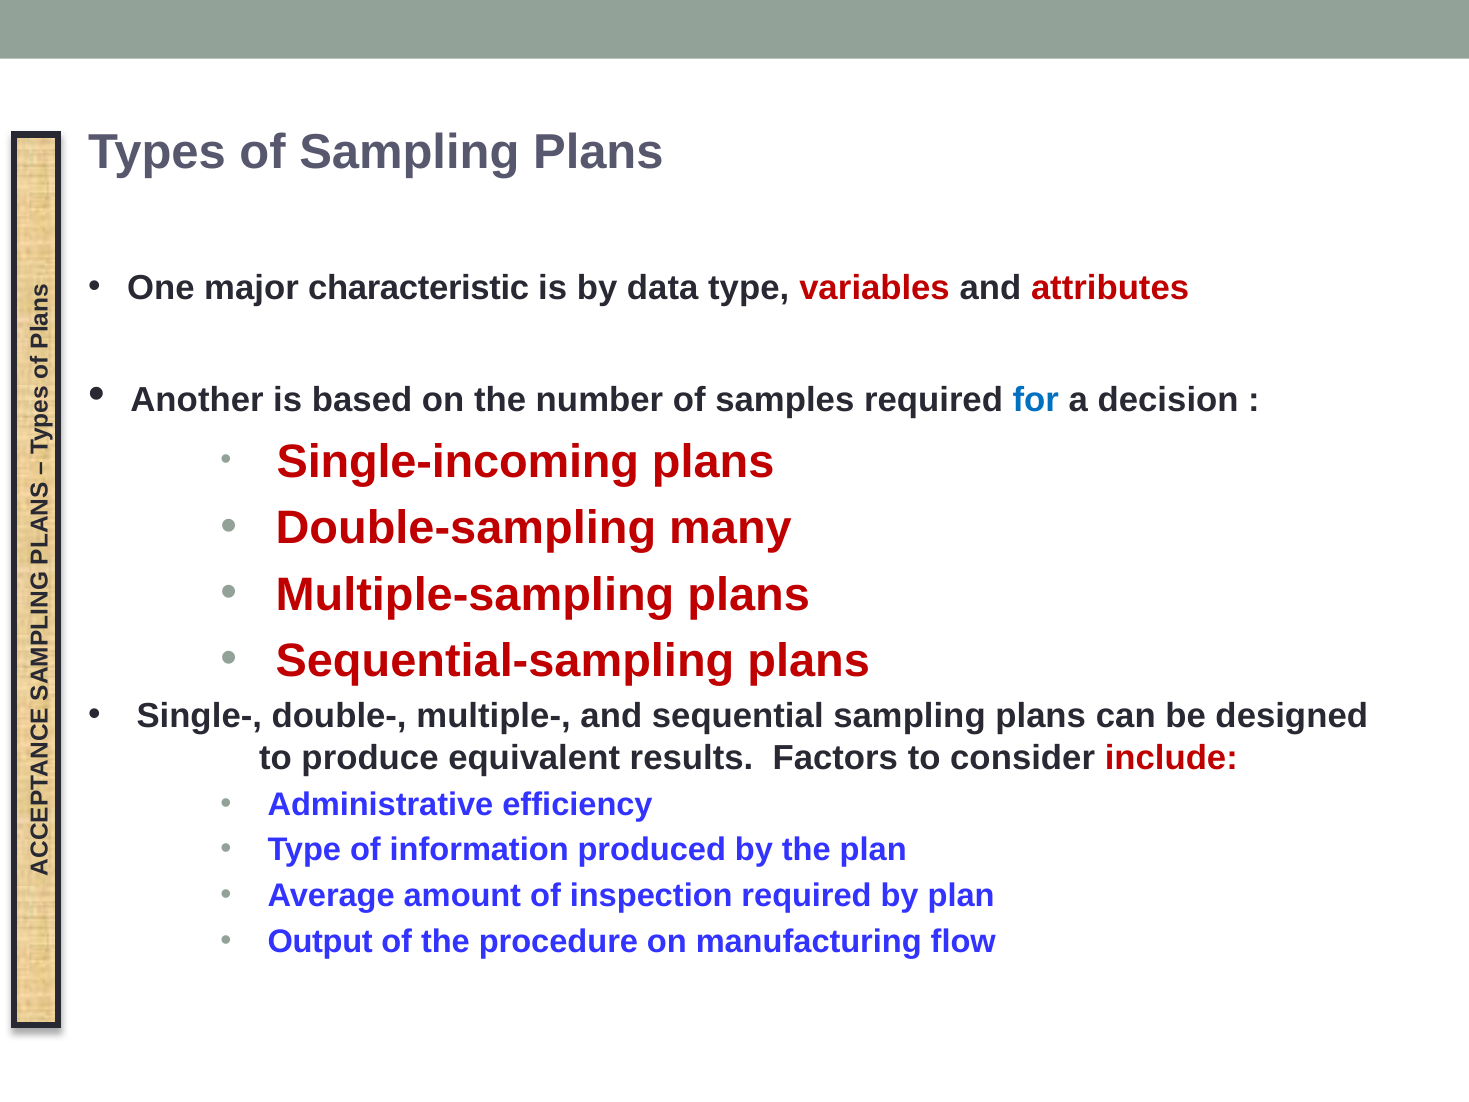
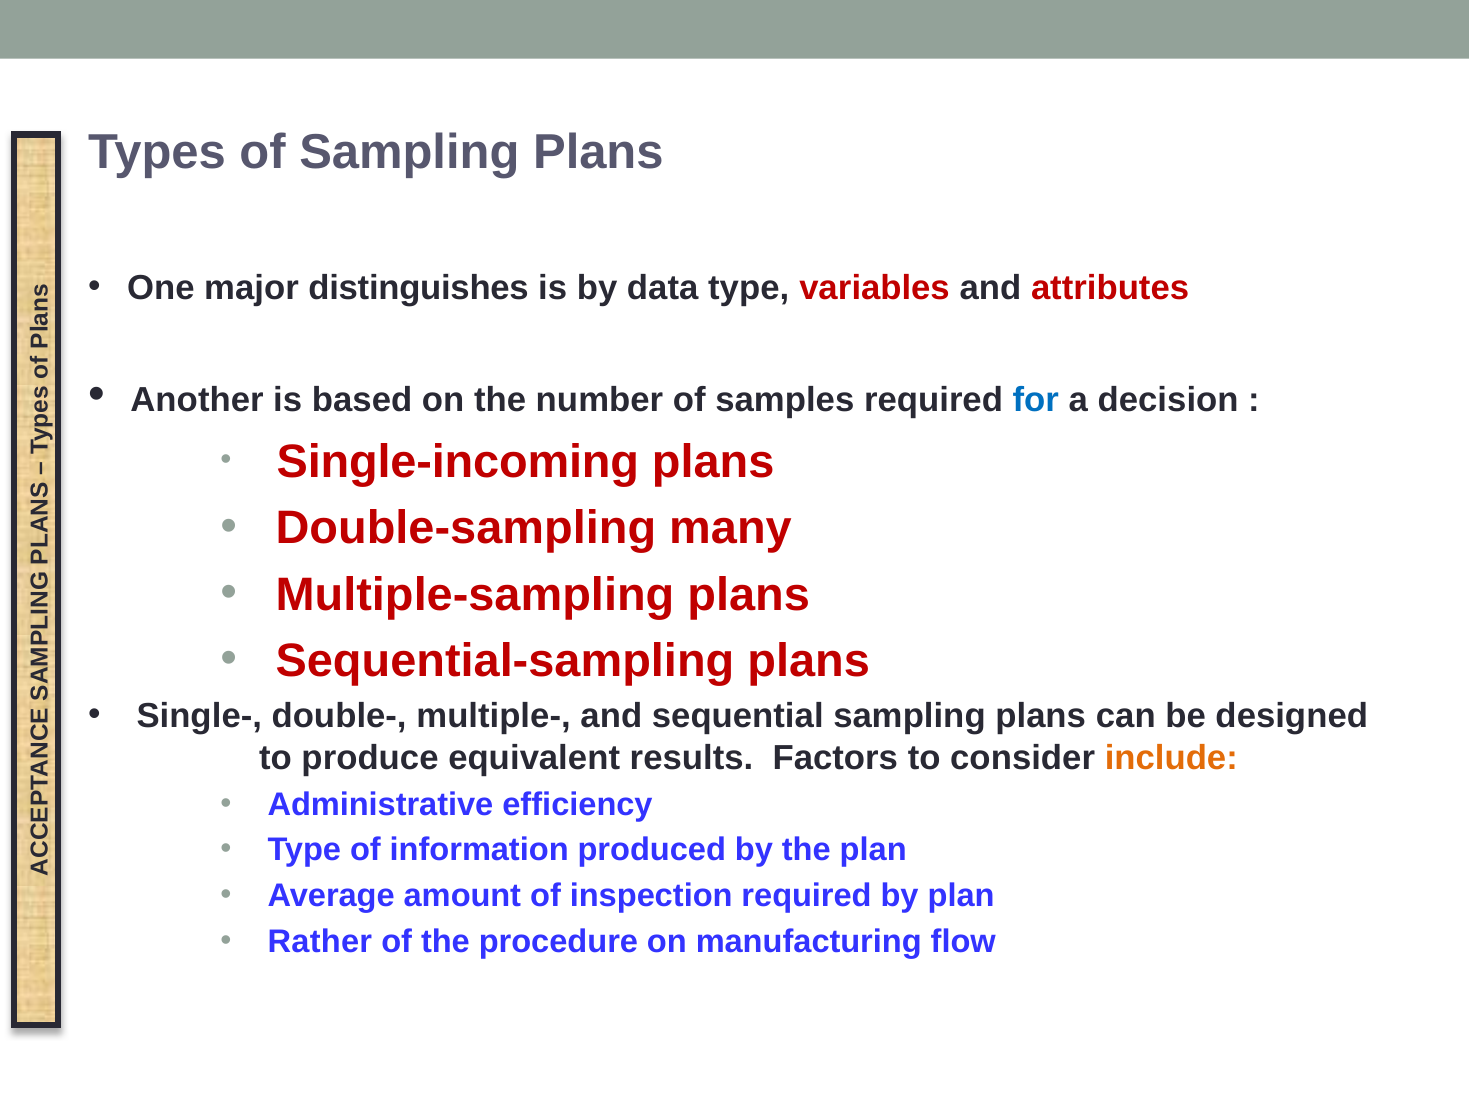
characteristic: characteristic -> distinguishes
include colour: red -> orange
Output: Output -> Rather
